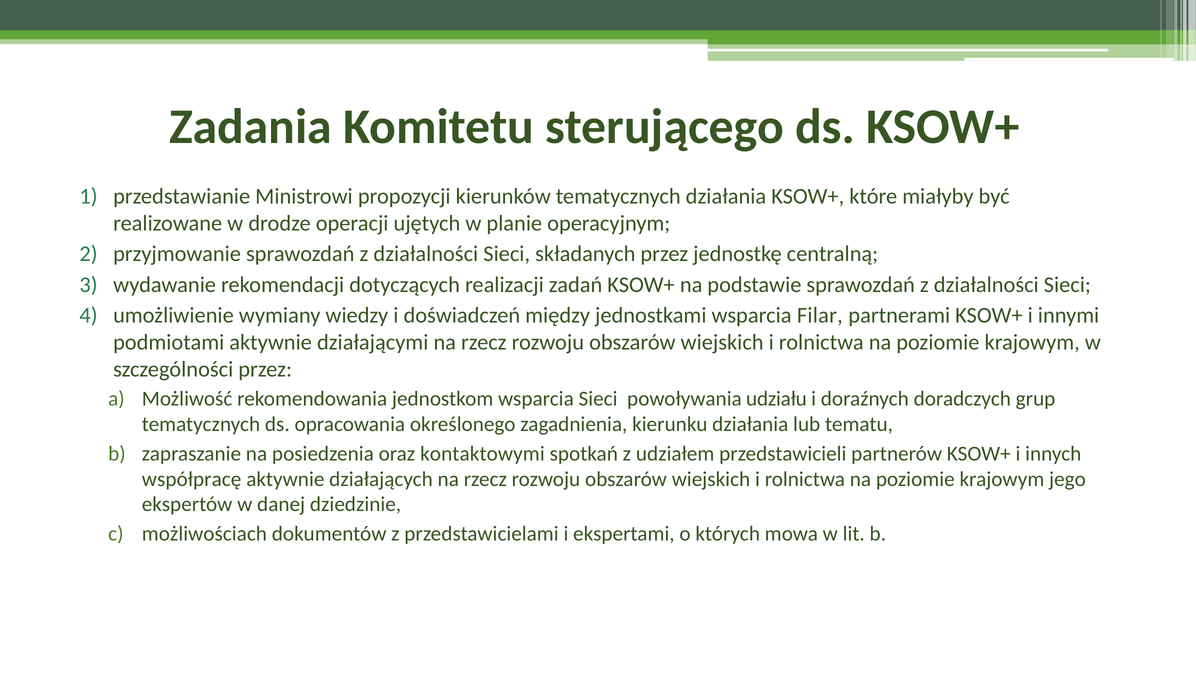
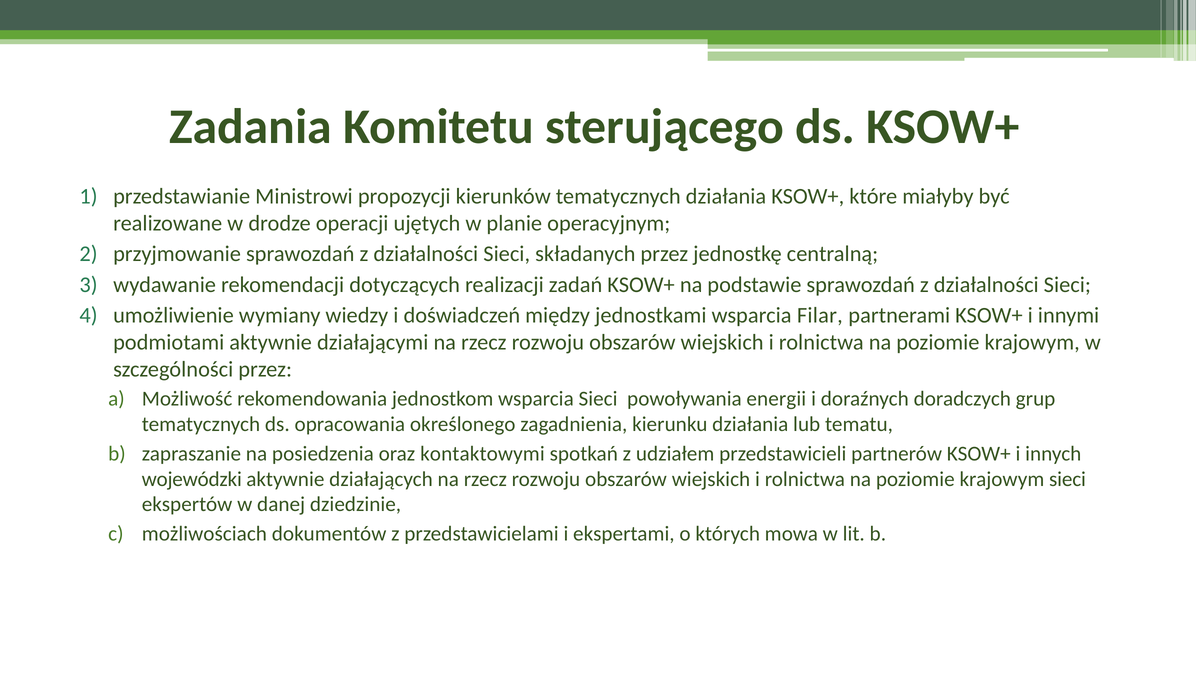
udziału: udziału -> energii
współpracę: współpracę -> wojewódzki
krajowym jego: jego -> sieci
